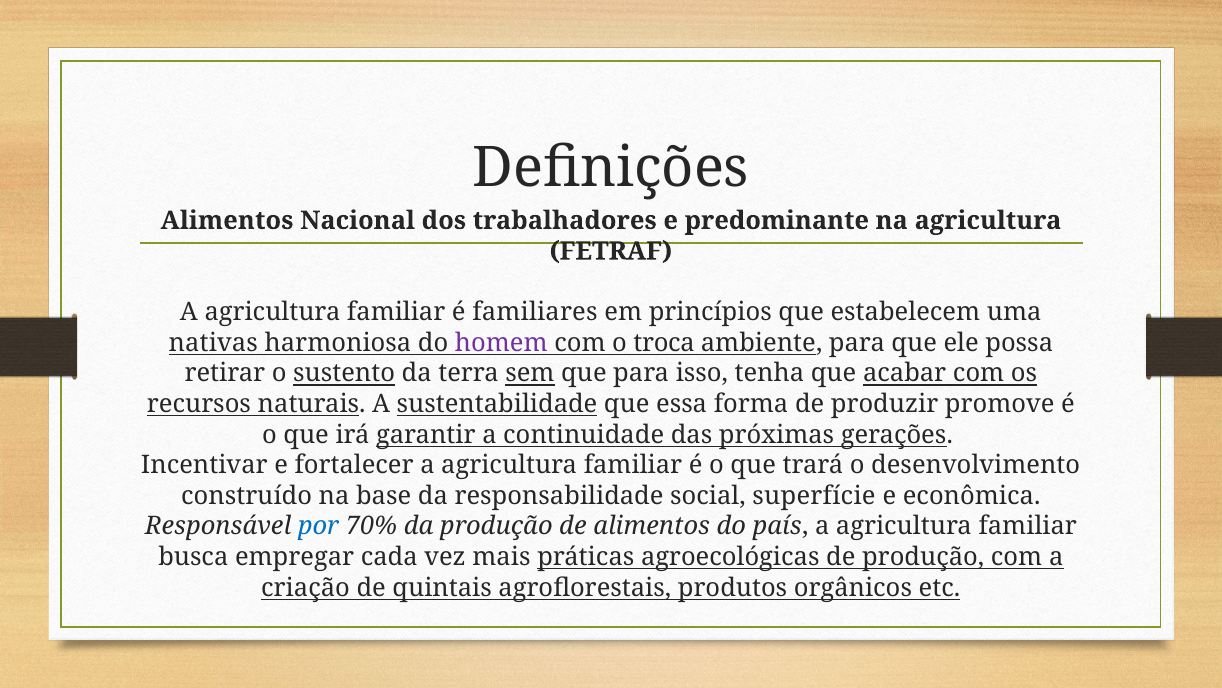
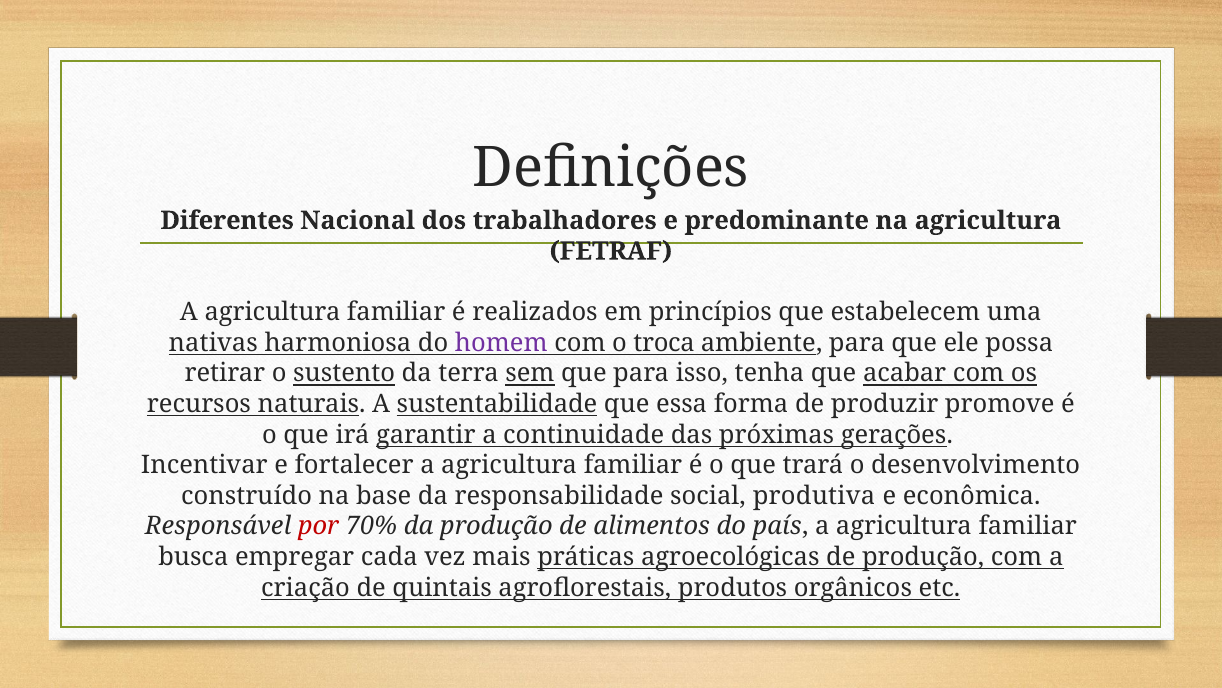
Alimentos at (227, 220): Alimentos -> Diferentes
familiares: familiares -> realizados
superfície: superfície -> produtiva
por colour: blue -> red
